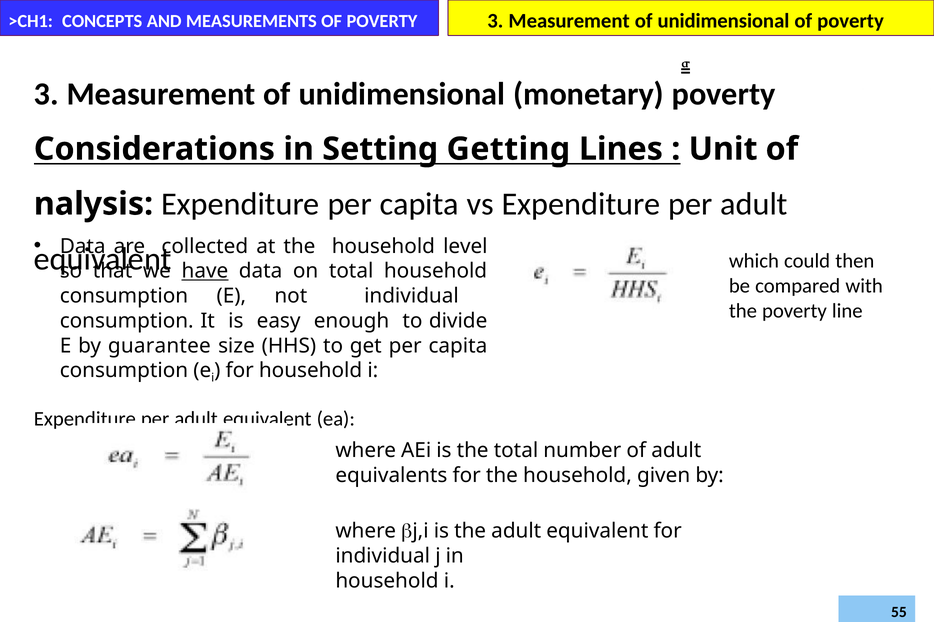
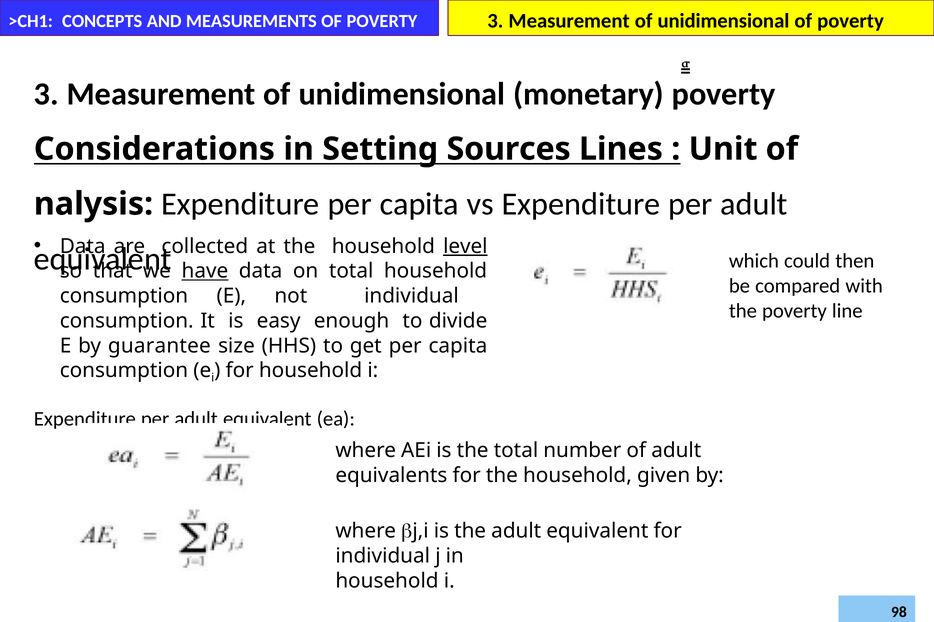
Getting: Getting -> Sources
level underline: none -> present
55: 55 -> 98
